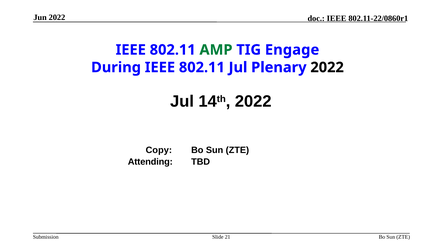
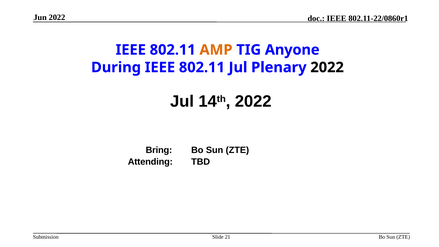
AMP colour: green -> orange
Engage: Engage -> Anyone
Copy: Copy -> Bring
